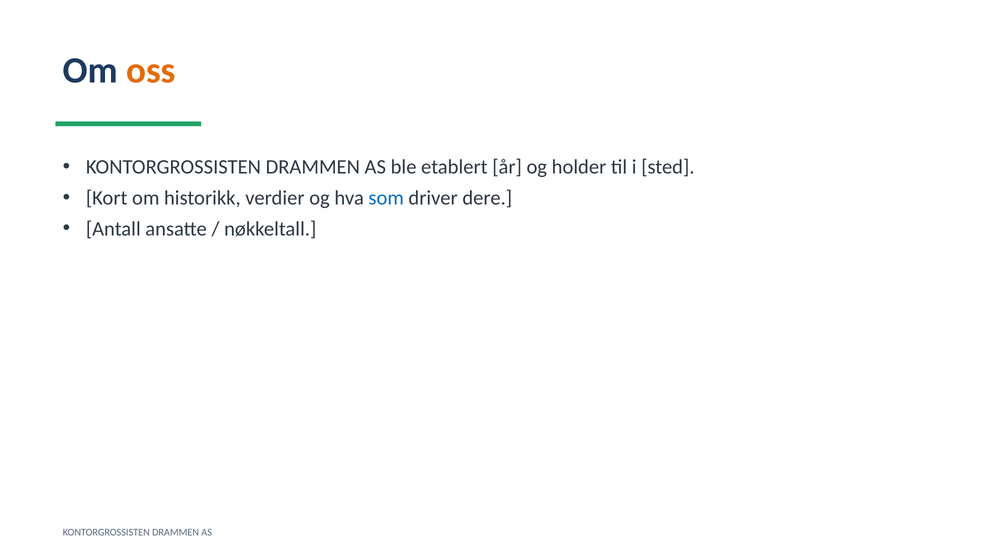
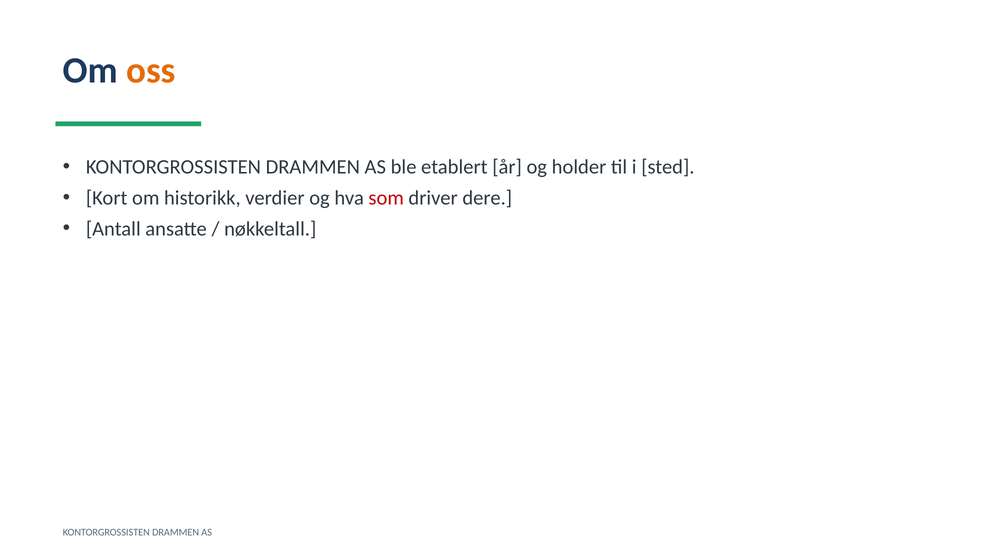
som colour: blue -> red
